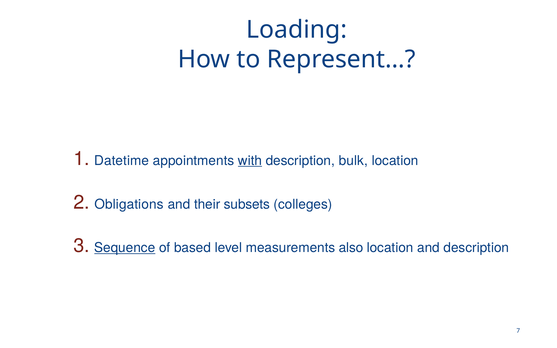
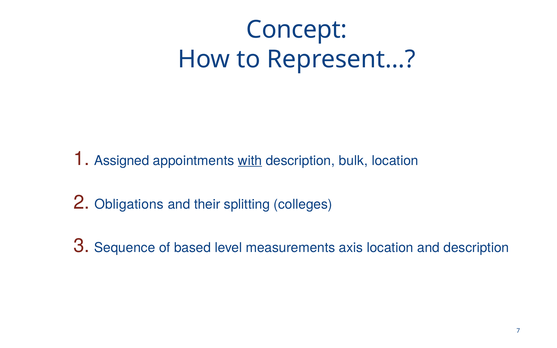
Loading: Loading -> Concept
Datetime: Datetime -> Assigned
subsets: subsets -> splitting
Sequence underline: present -> none
also: also -> axis
